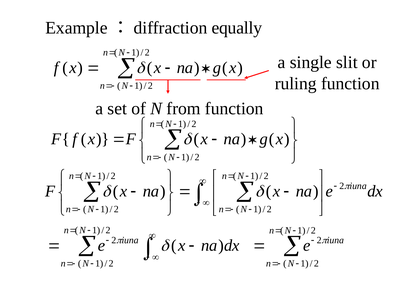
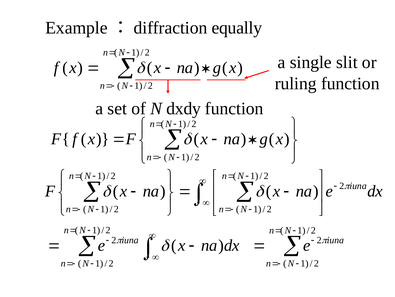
from: from -> dxdy
